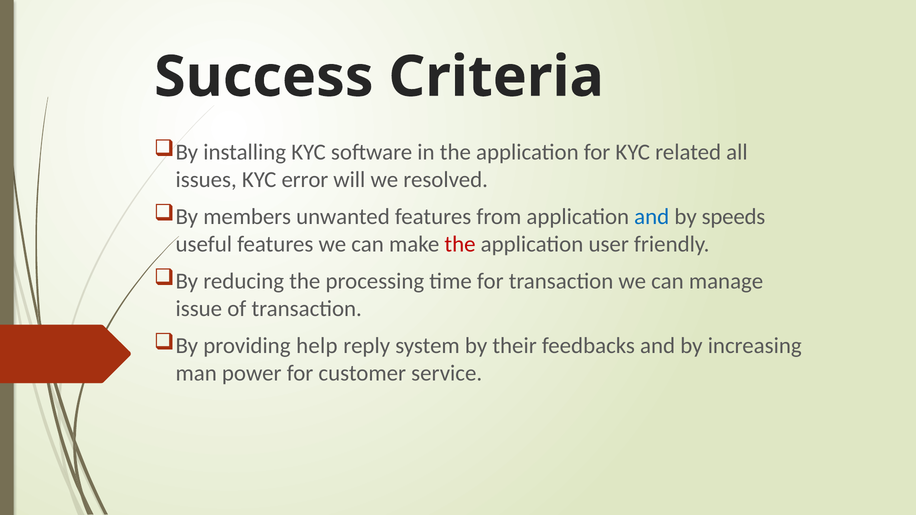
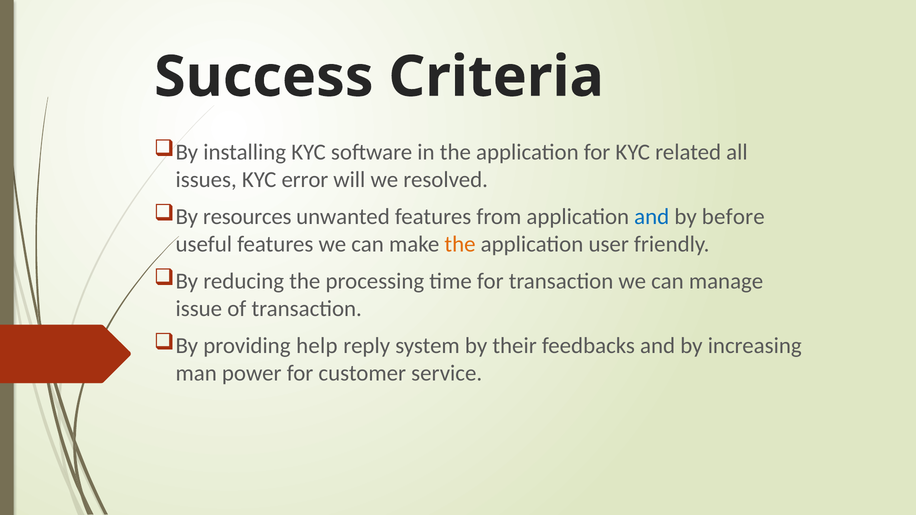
members: members -> resources
speeds: speeds -> before
the at (460, 244) colour: red -> orange
